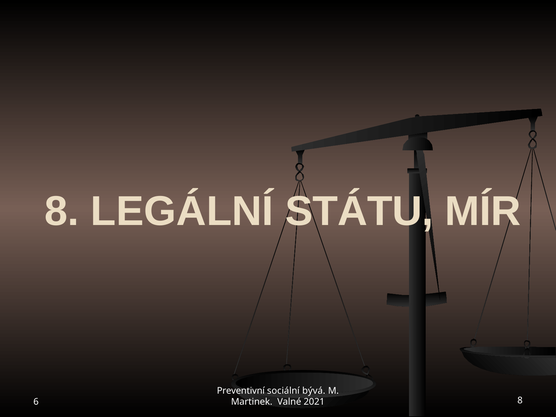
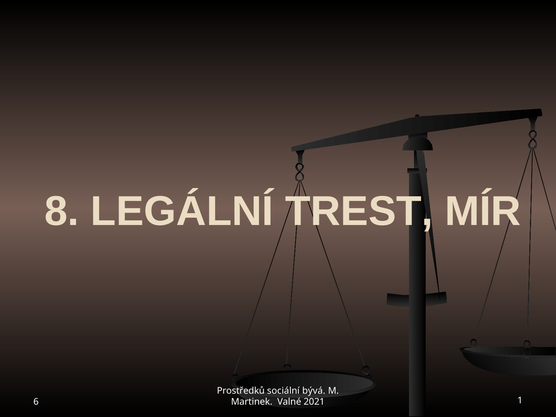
STÁTU: STÁTU -> TREST
Preventivní: Preventivní -> Prostředků
2021 8: 8 -> 1
